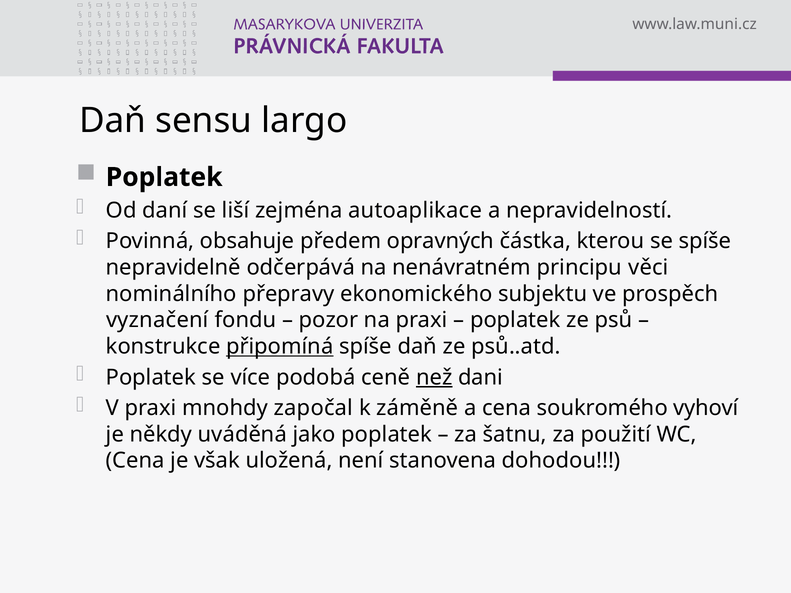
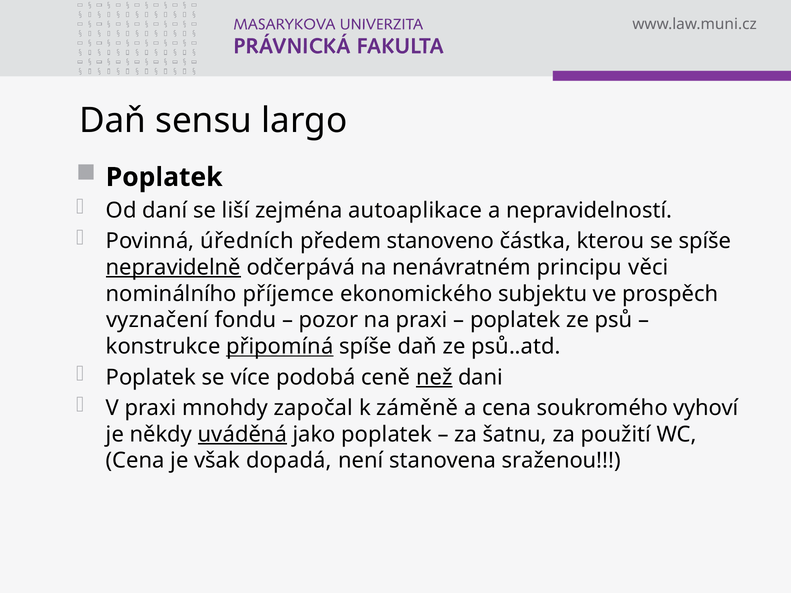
obsahuje: obsahuje -> úředních
opravných: opravných -> stanoveno
nepravidelně underline: none -> present
přepravy: přepravy -> příjemce
uváděná underline: none -> present
uložená: uložená -> dopadá
dohodou: dohodou -> sraženou
